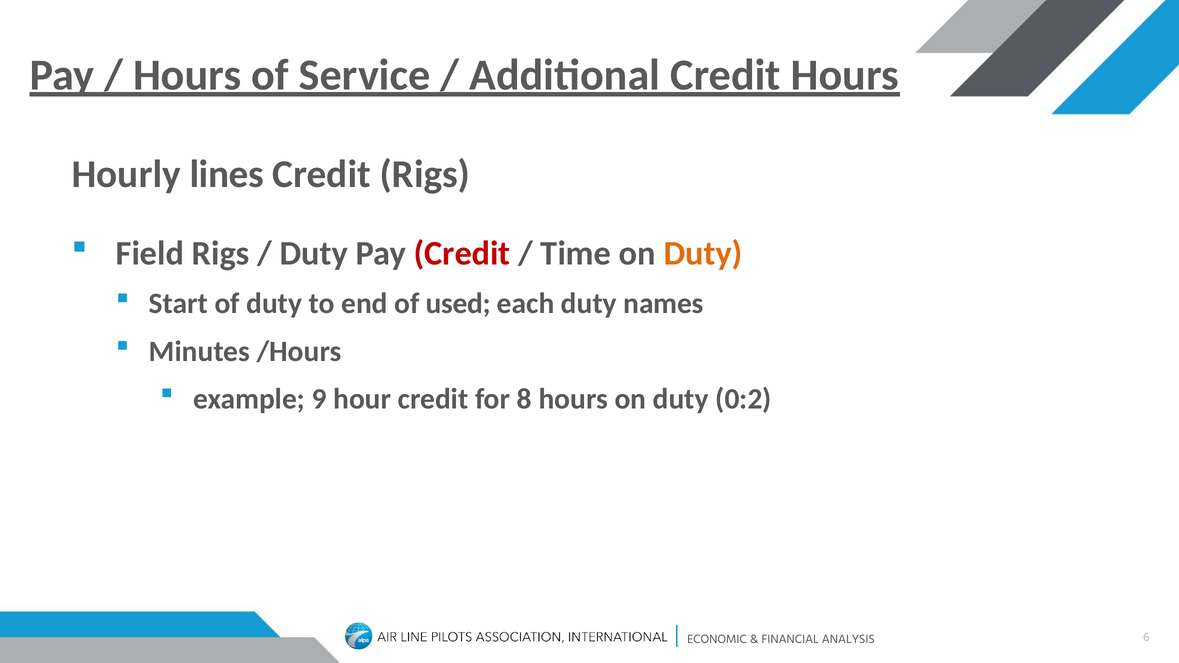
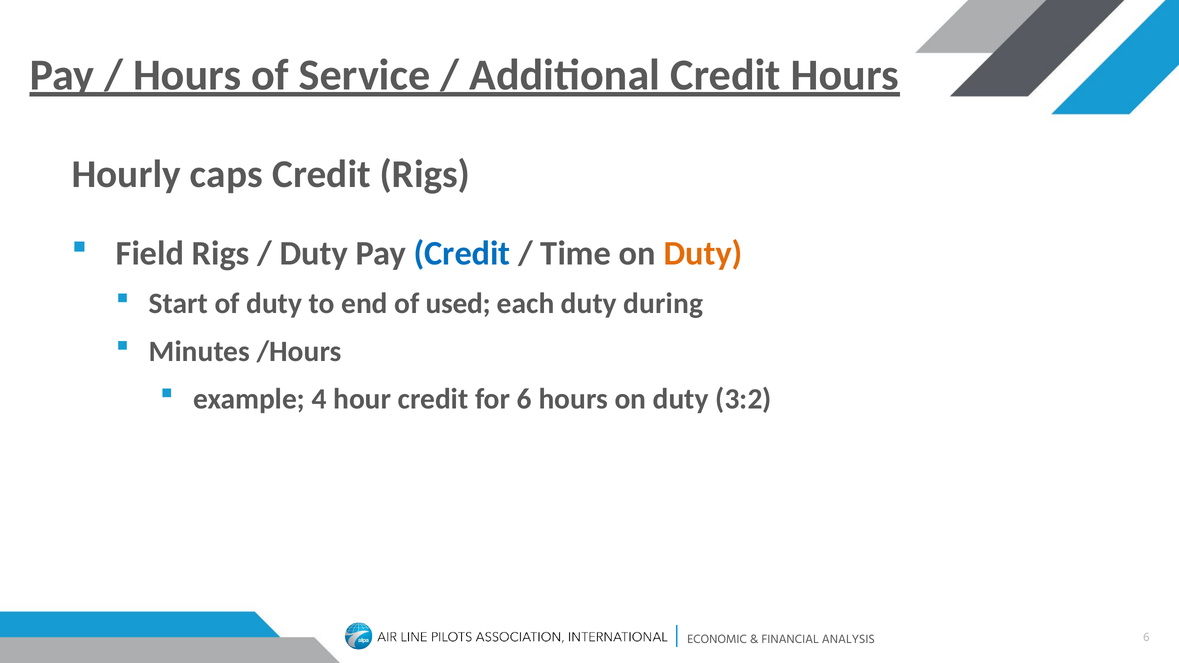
lines: lines -> caps
Credit at (462, 254) colour: red -> blue
names: names -> during
9: 9 -> 4
for 8: 8 -> 6
0:2: 0:2 -> 3:2
